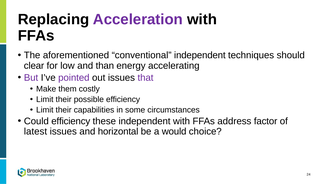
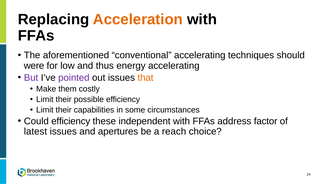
Acceleration colour: purple -> orange
conventional independent: independent -> accelerating
clear: clear -> were
than: than -> thus
that colour: purple -> orange
horizontal: horizontal -> apertures
would: would -> reach
